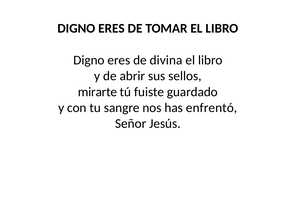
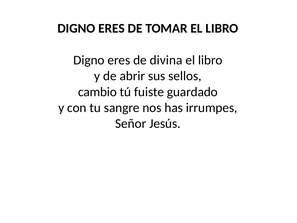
mirarte: mirarte -> cambio
enfrentó: enfrentó -> irrumpes
